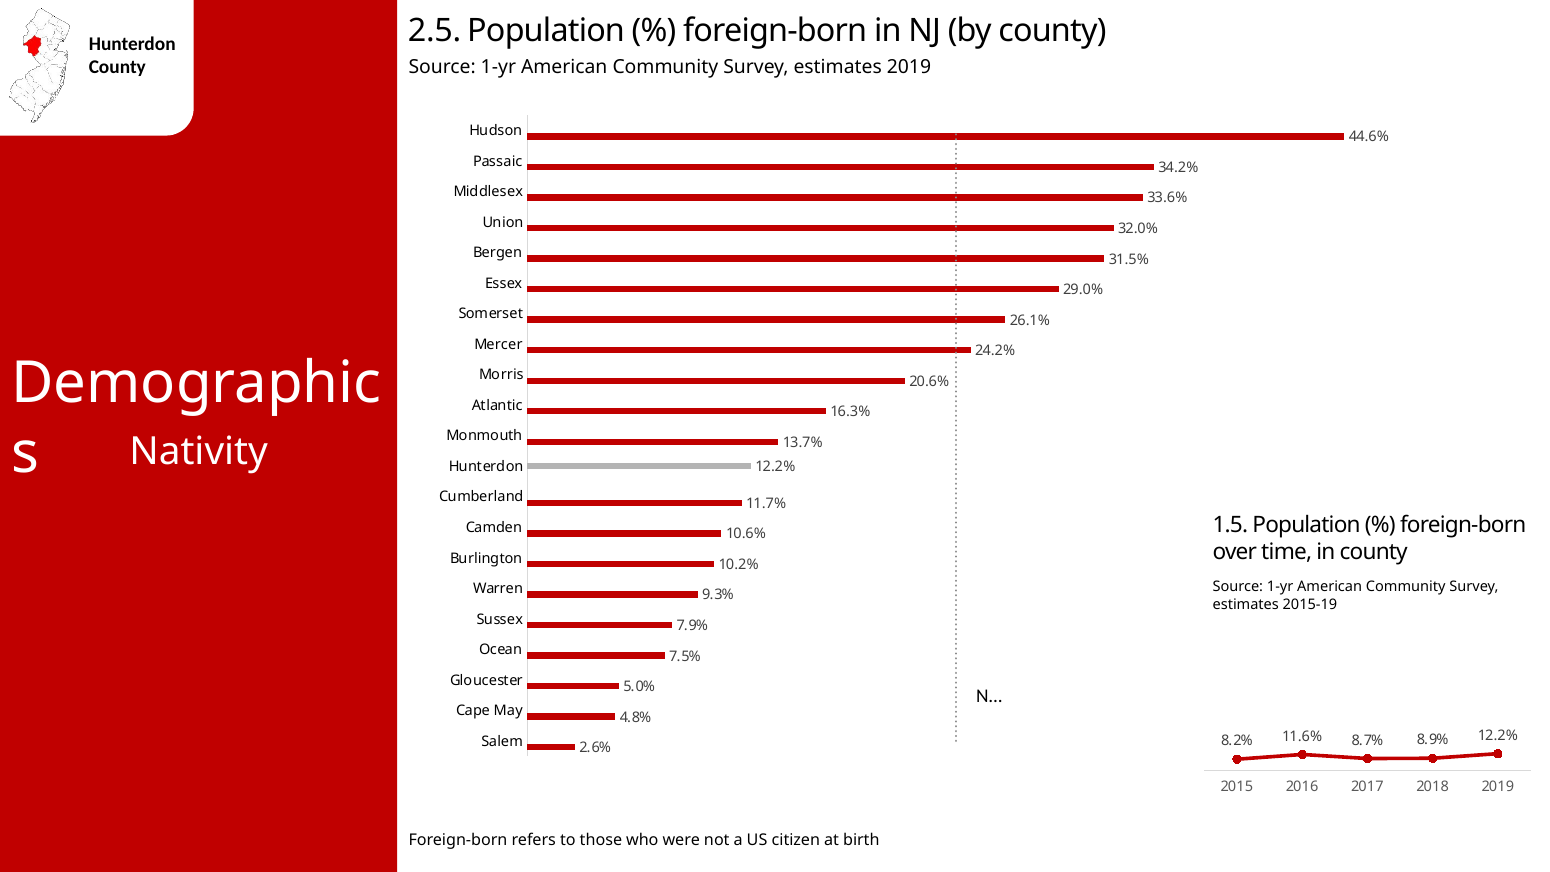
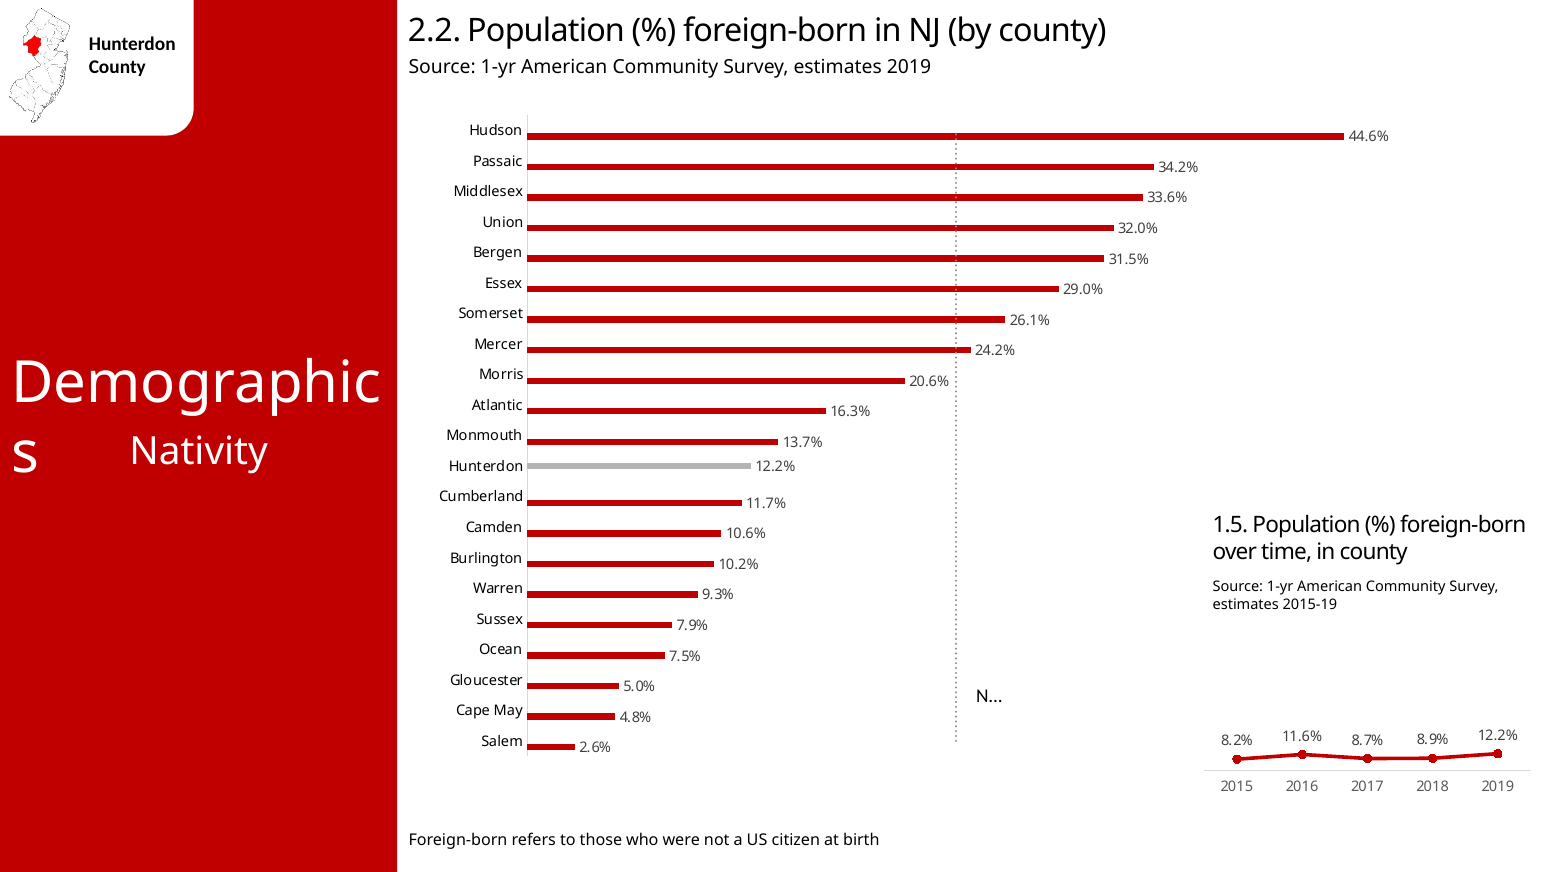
2.5: 2.5 -> 2.2
